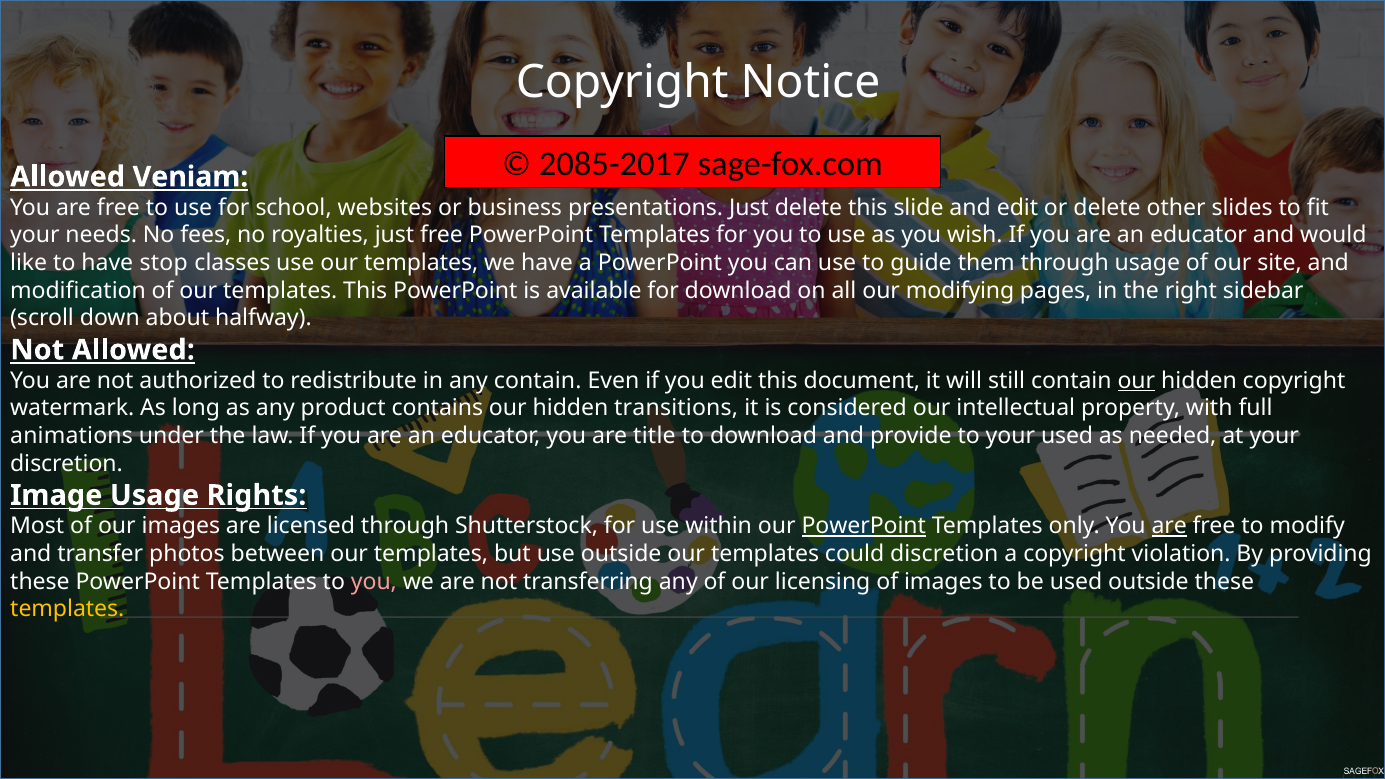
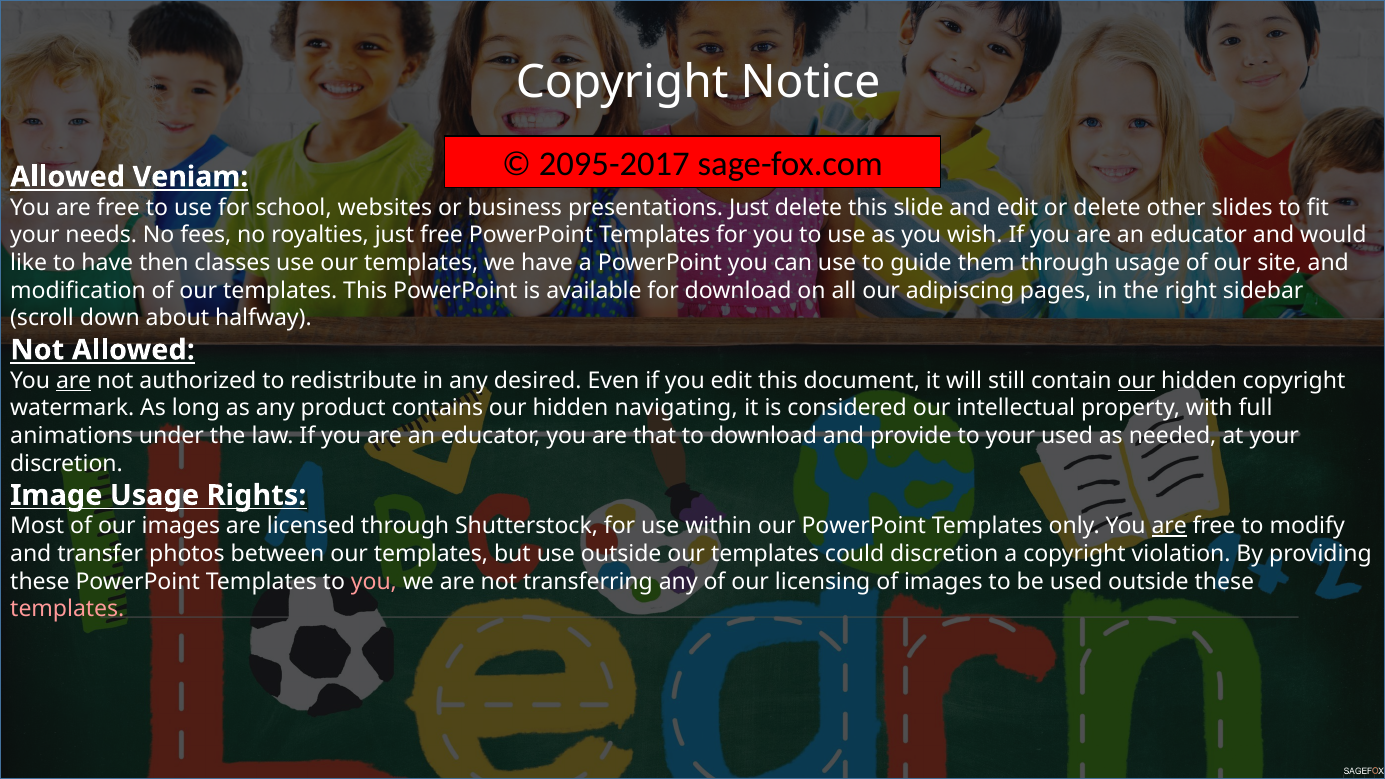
2085-2017: 2085-2017 -> 2095-2017
stop: stop -> then
modifying: modifying -> adipiscing
are at (74, 381) underline: none -> present
any contain: contain -> desired
transitions: transitions -> navigating
title: title -> that
PowerPoint at (864, 526) underline: present -> none
templates at (67, 609) colour: yellow -> pink
